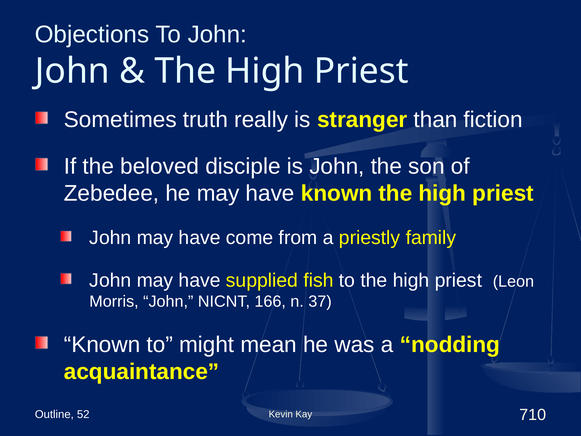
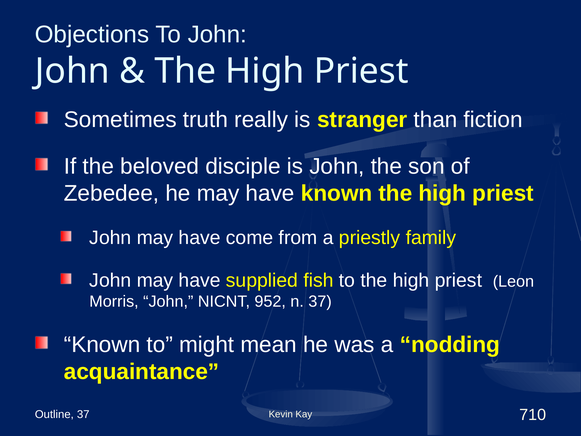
166: 166 -> 952
Outline 52: 52 -> 37
